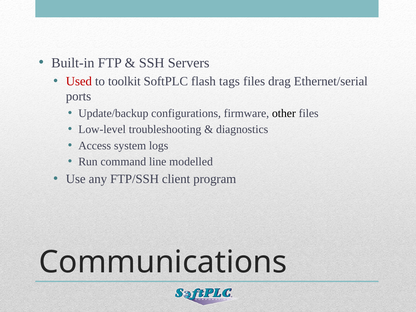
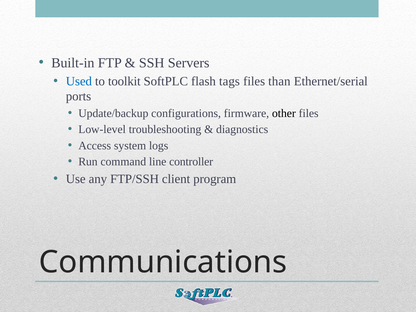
Used colour: red -> blue
drag: drag -> than
modelled: modelled -> controller
